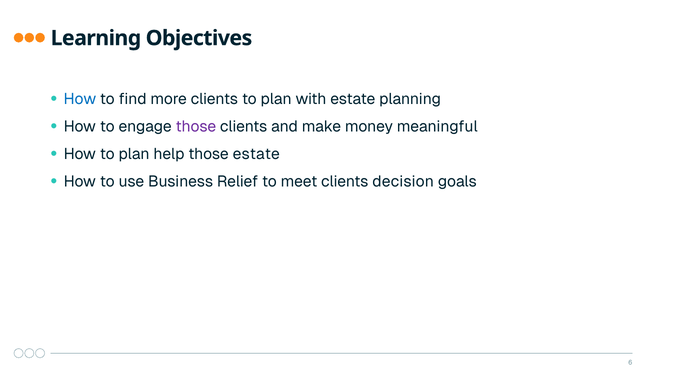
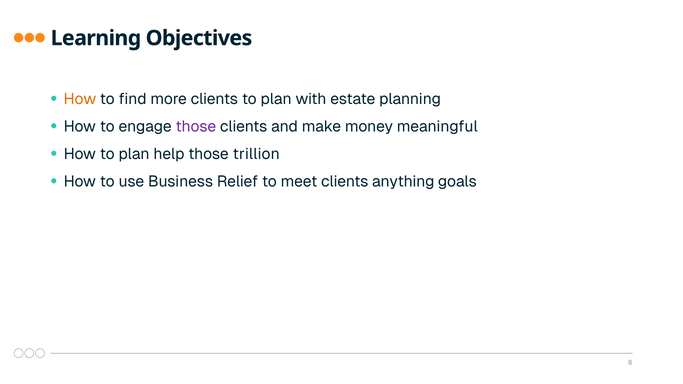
How at (80, 99) colour: blue -> orange
those estate: estate -> trillion
decision: decision -> anything
